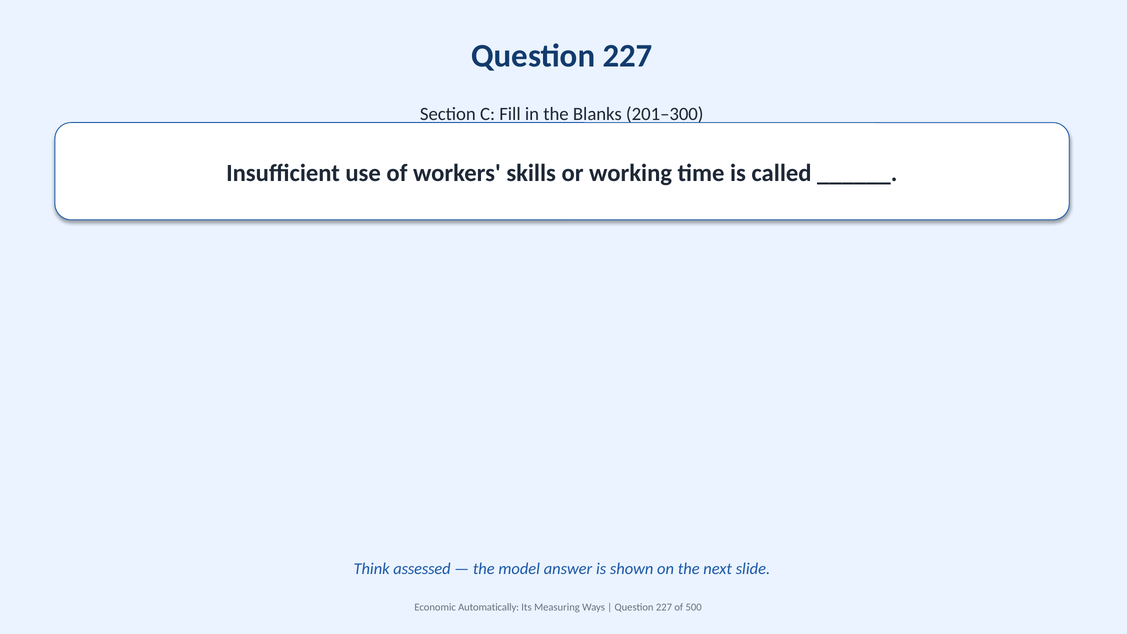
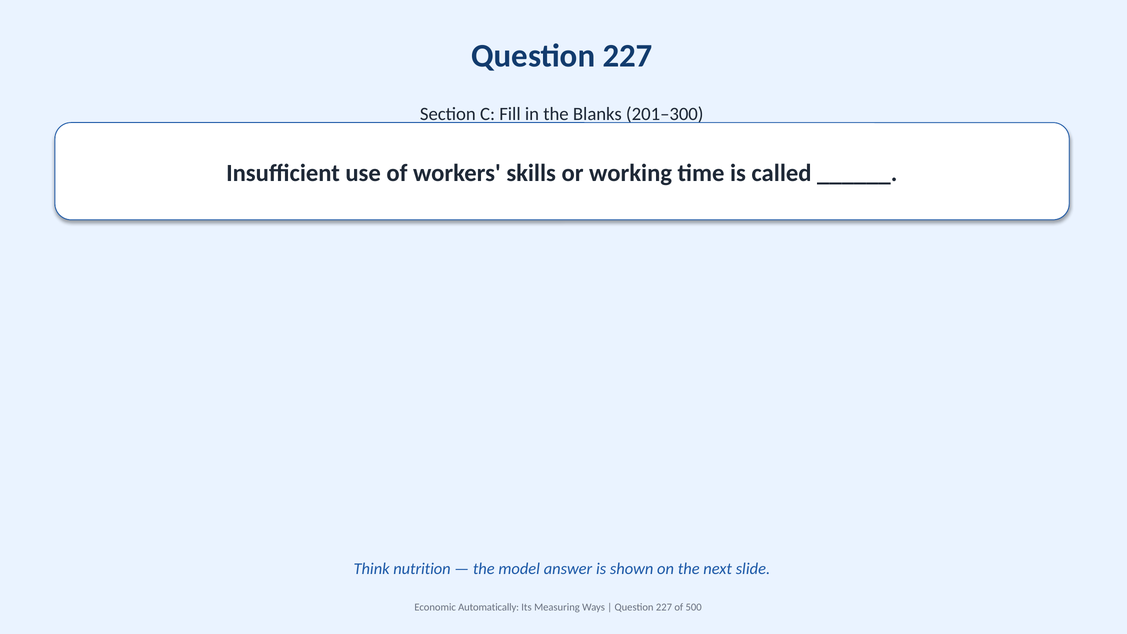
assessed: assessed -> nutrition
